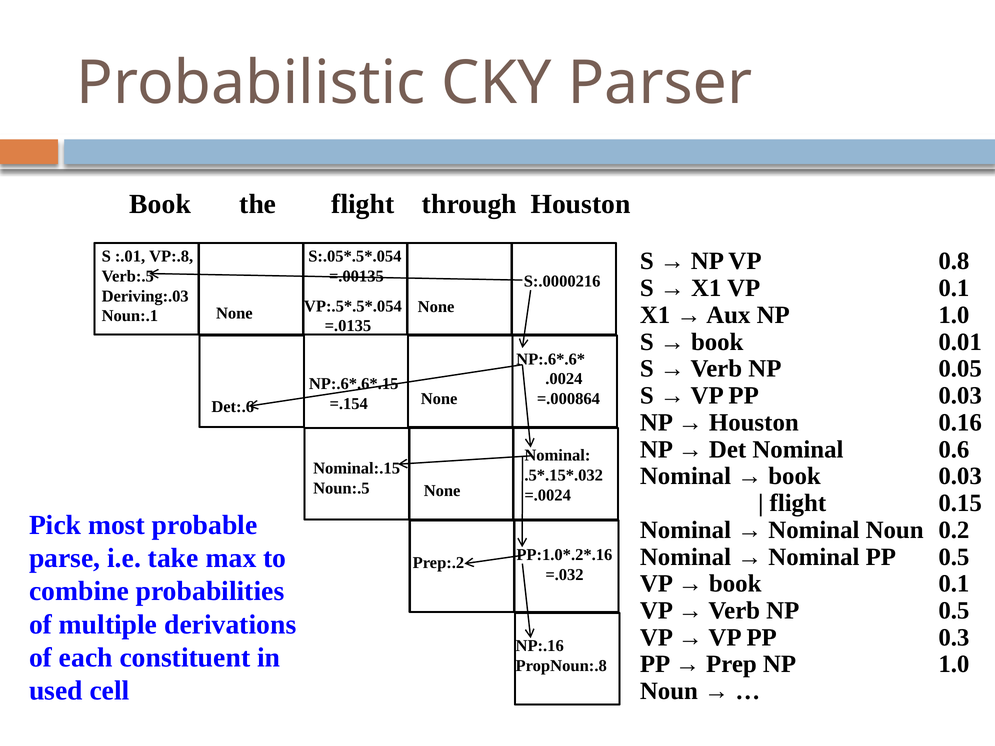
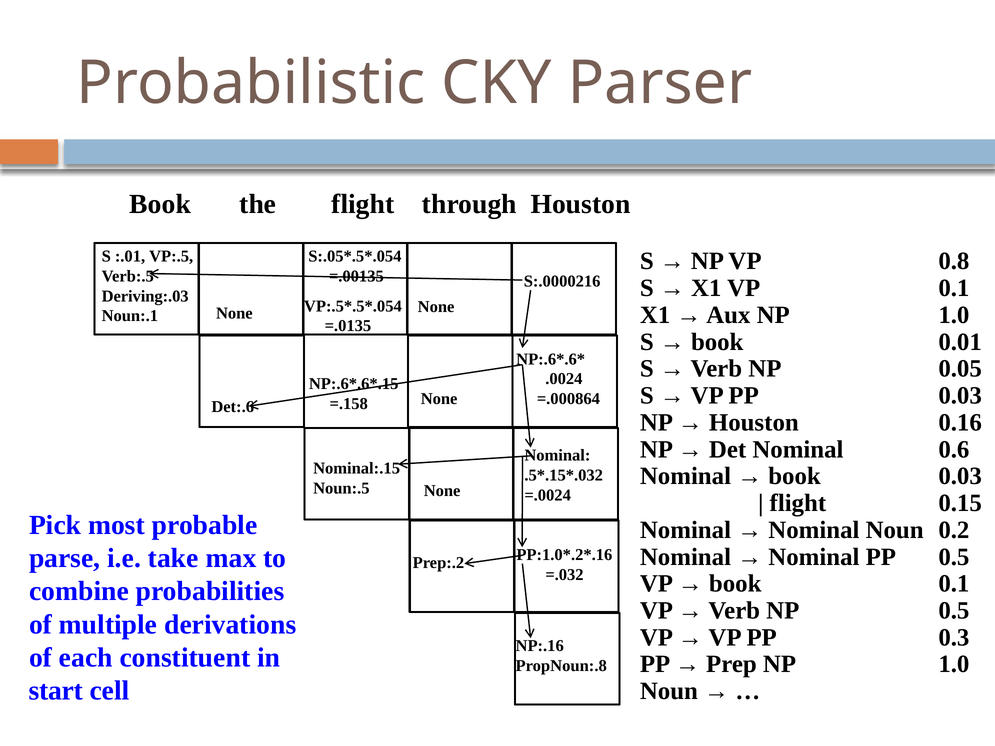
VP:.8: VP:.8 -> VP:.5
=.154: =.154 -> =.158
used: used -> start
